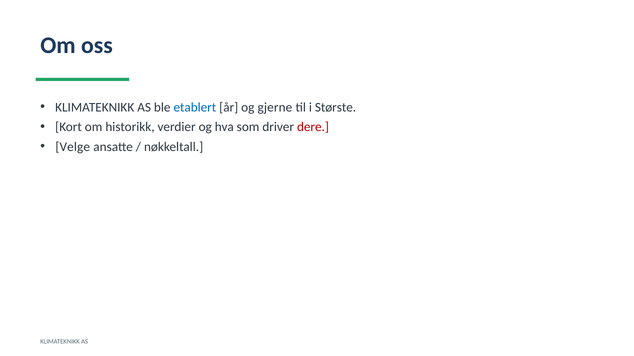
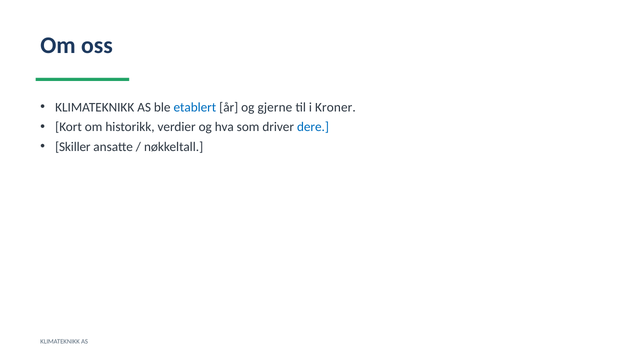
Største: Største -> Kroner
dere colour: red -> blue
Velge: Velge -> Skiller
